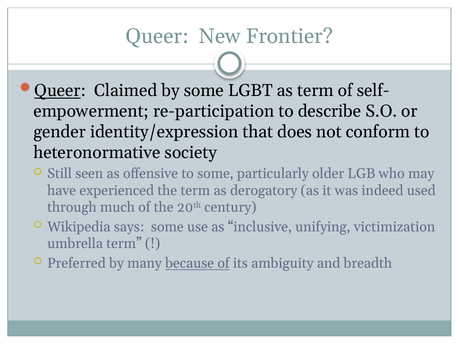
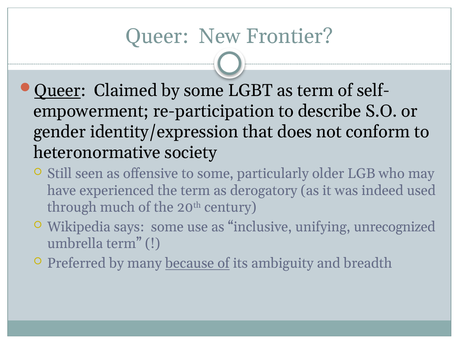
victimization: victimization -> unrecognized
